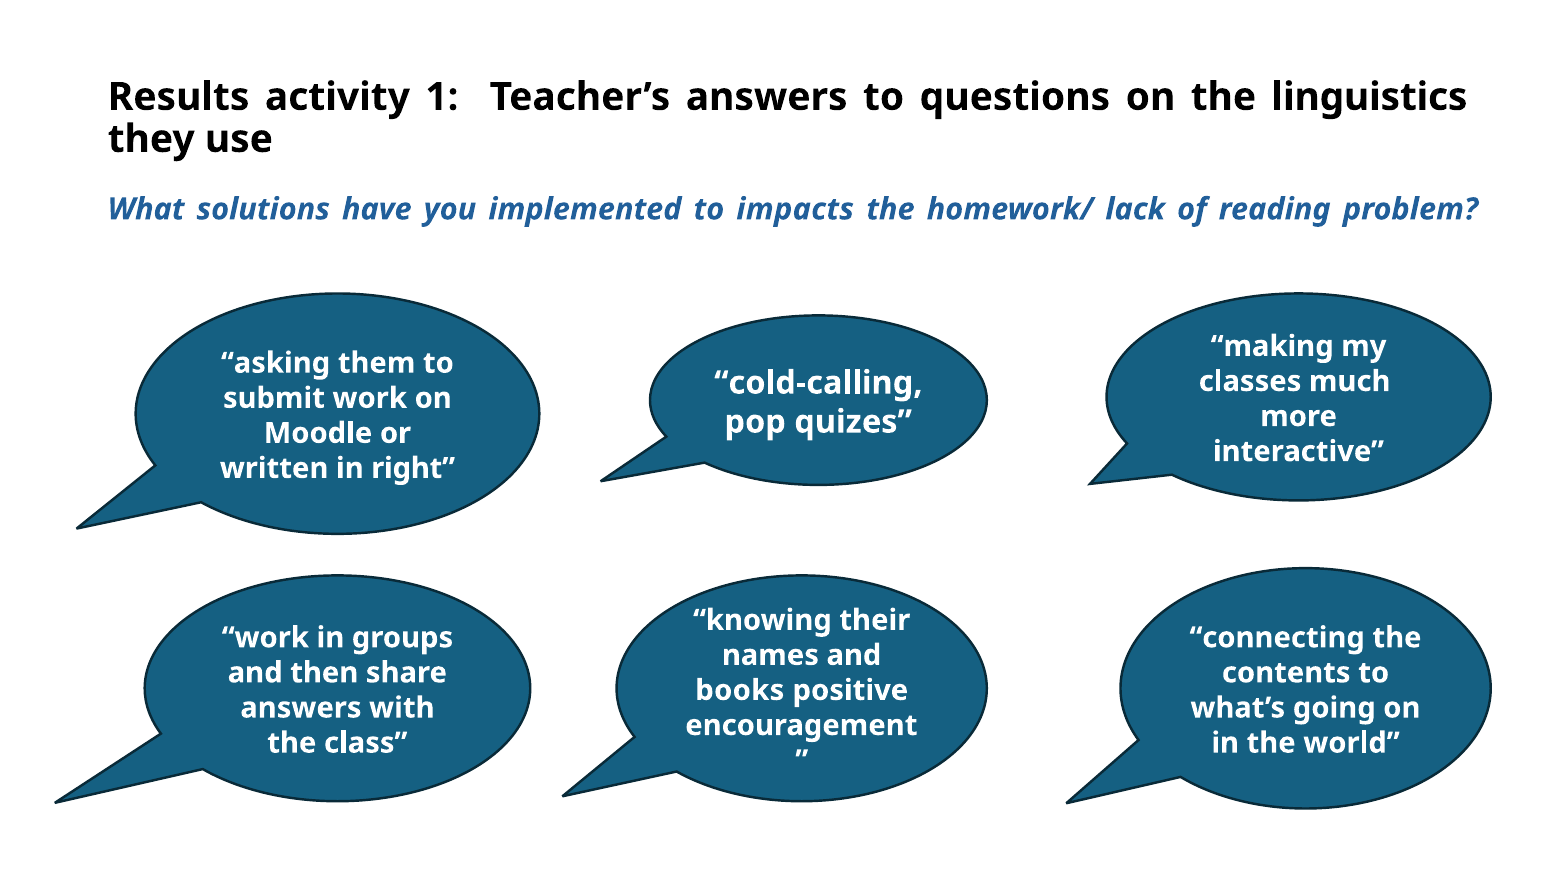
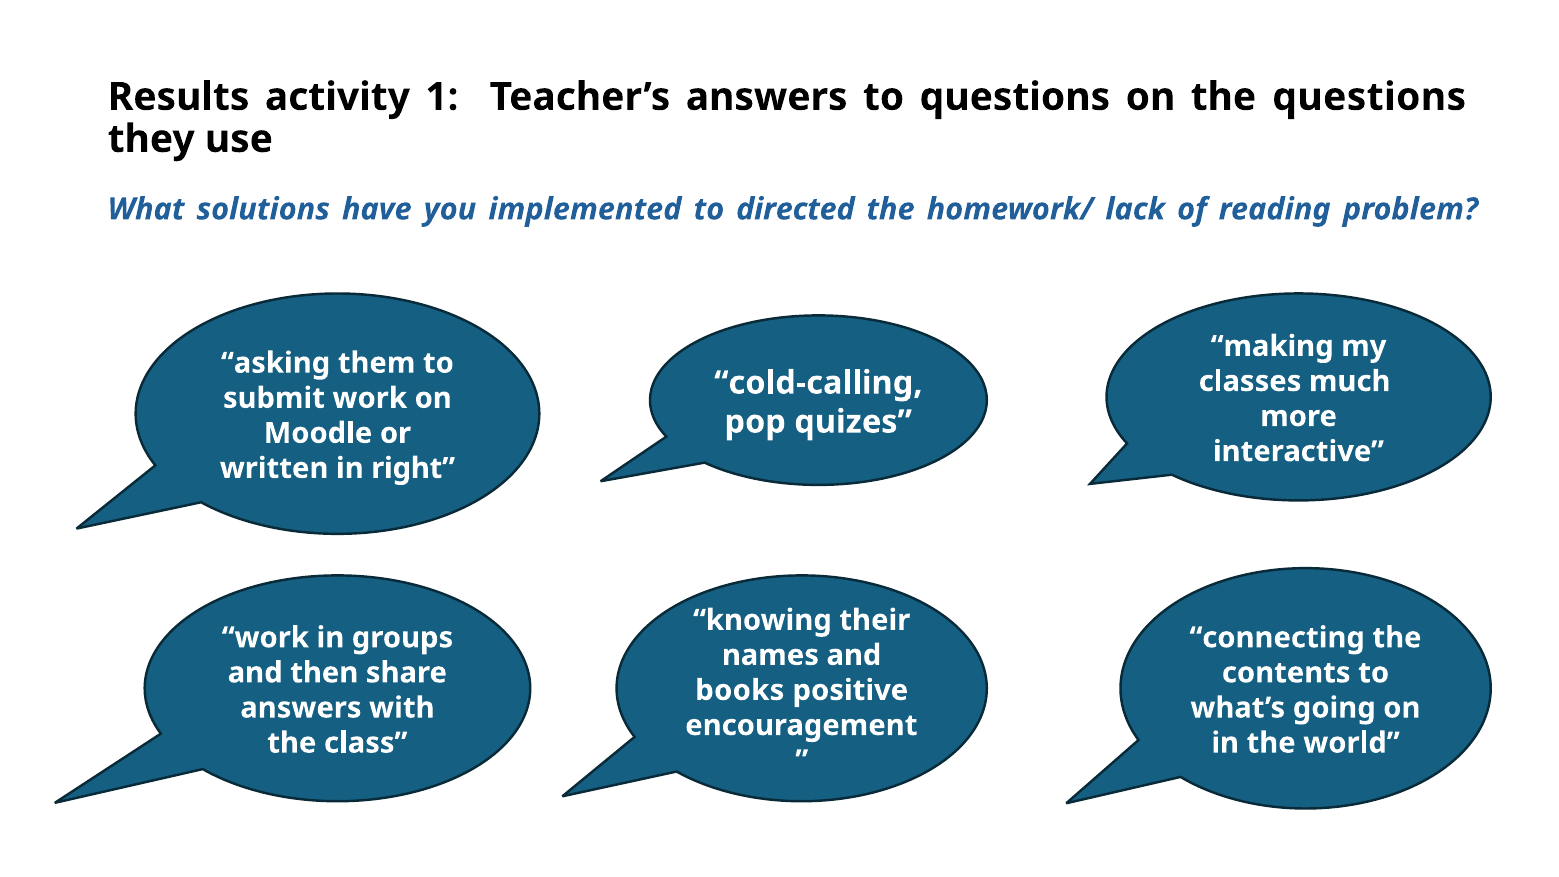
the linguistics: linguistics -> questions
impacts: impacts -> directed
